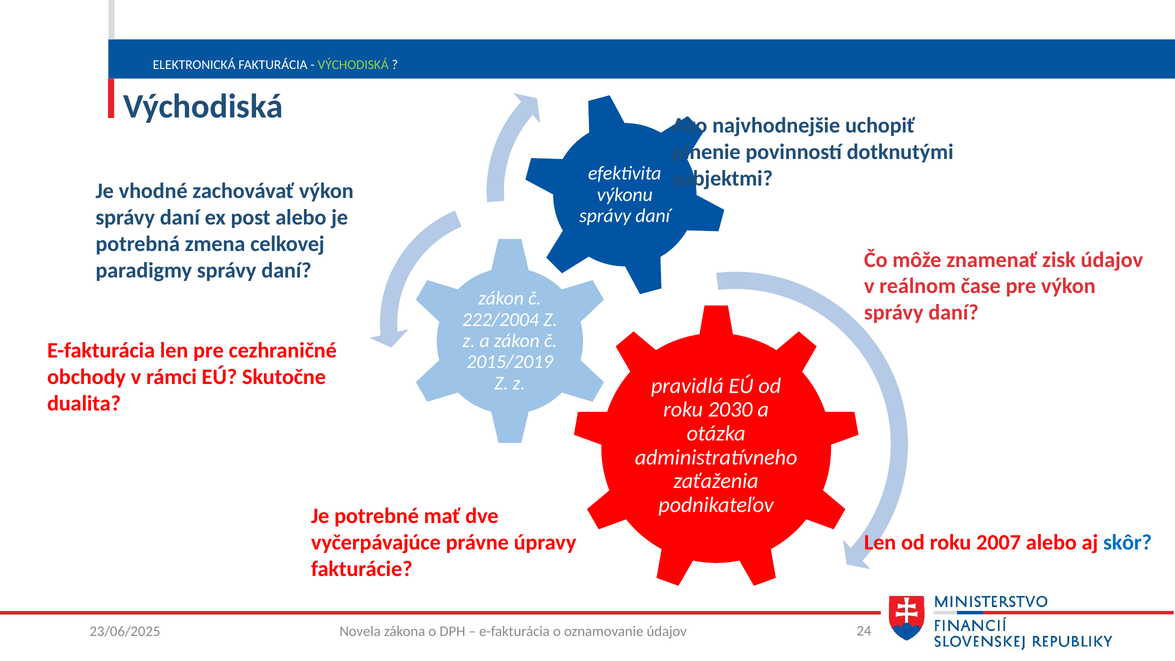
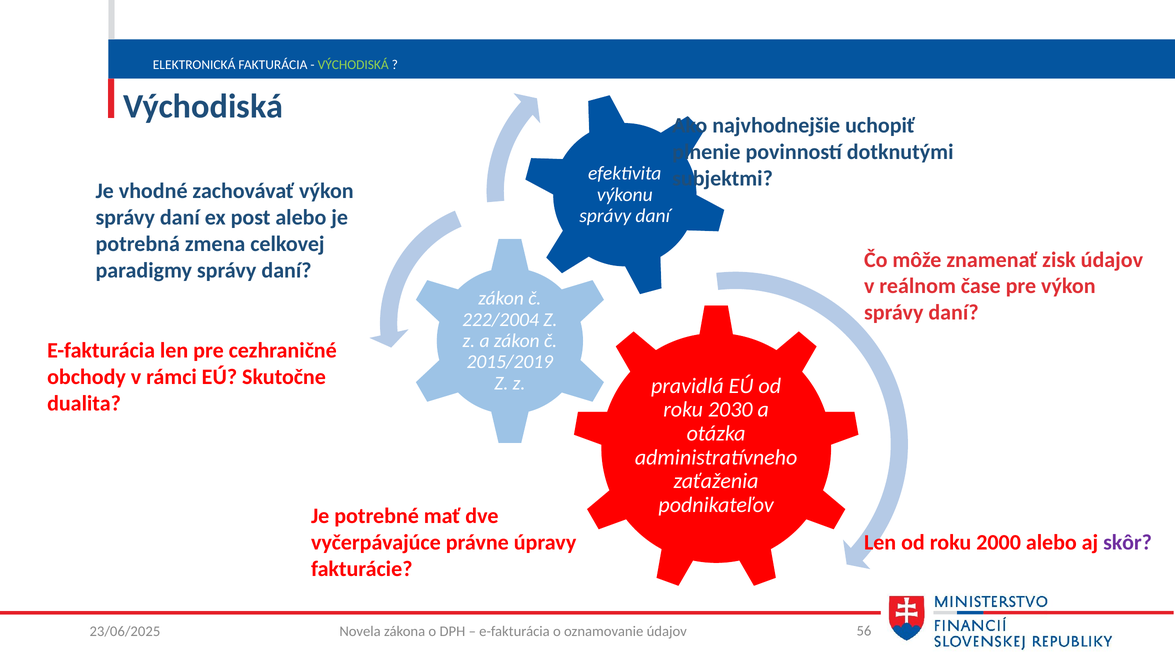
2007: 2007 -> 2000
skôr colour: blue -> purple
24: 24 -> 56
